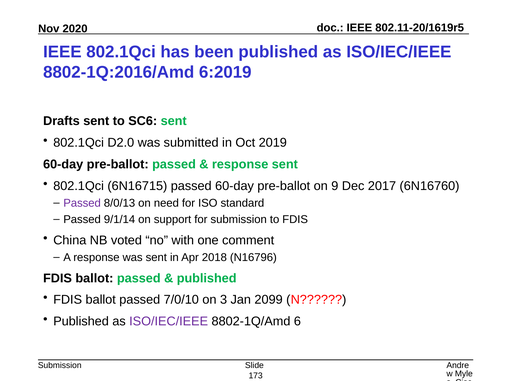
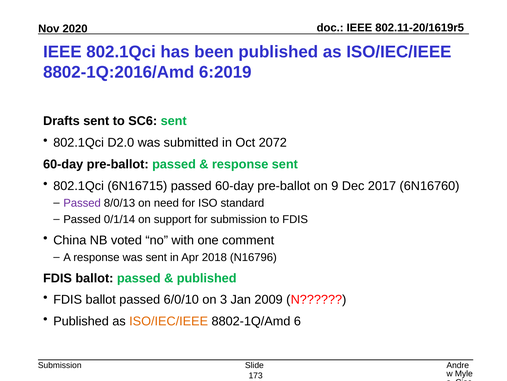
2019: 2019 -> 2072
9/1/14: 9/1/14 -> 0/1/14
7/0/10: 7/0/10 -> 6/0/10
2099: 2099 -> 2009
ISO/IEC/IEEE at (169, 321) colour: purple -> orange
